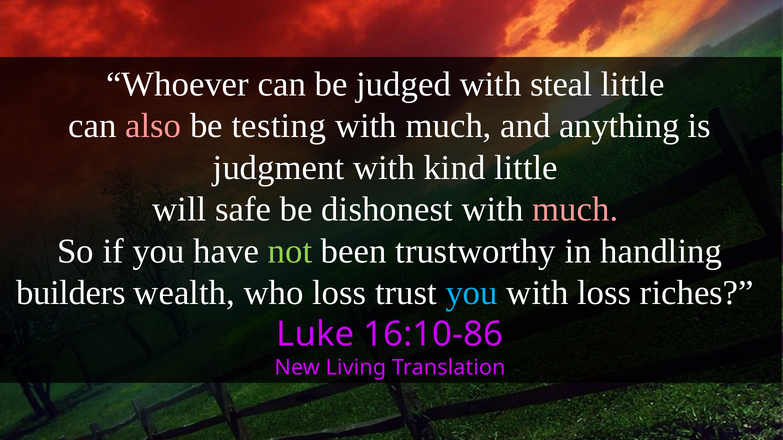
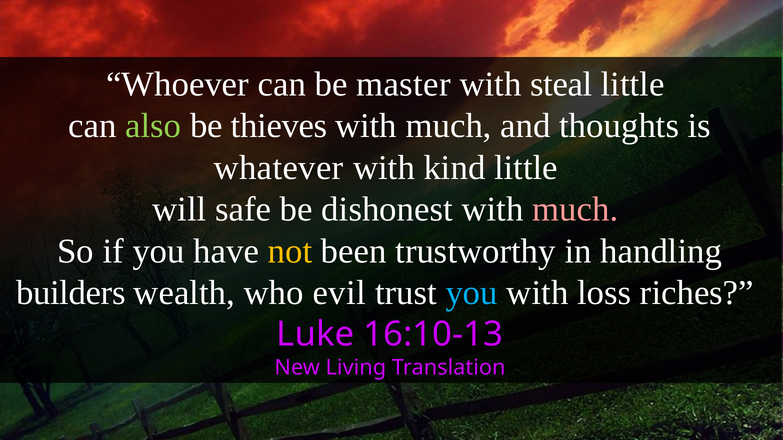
judged: judged -> master
also colour: pink -> light green
testing: testing -> thieves
anything: anything -> thoughts
judgment: judgment -> whatever
not colour: light green -> yellow
who loss: loss -> evil
16:10-86: 16:10-86 -> 16:10-13
